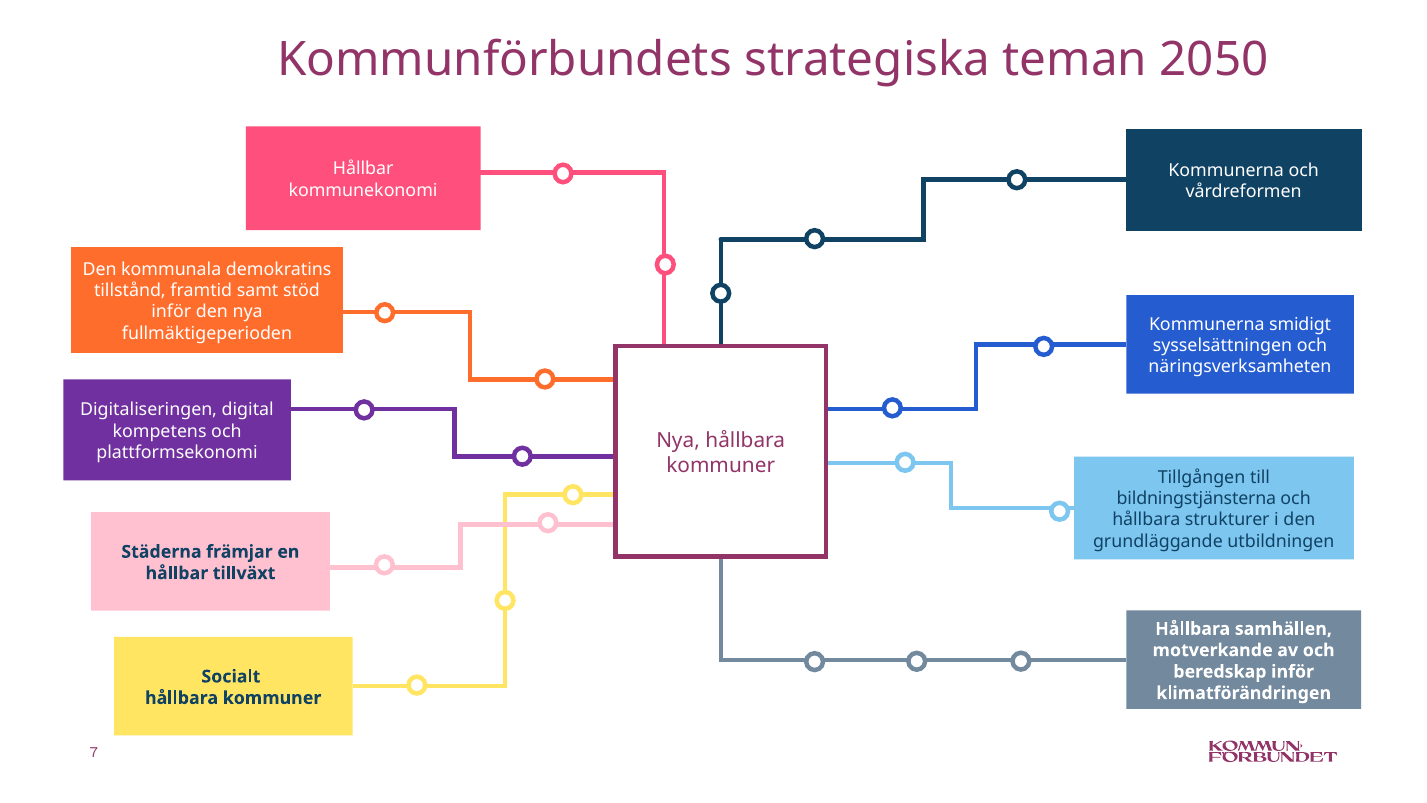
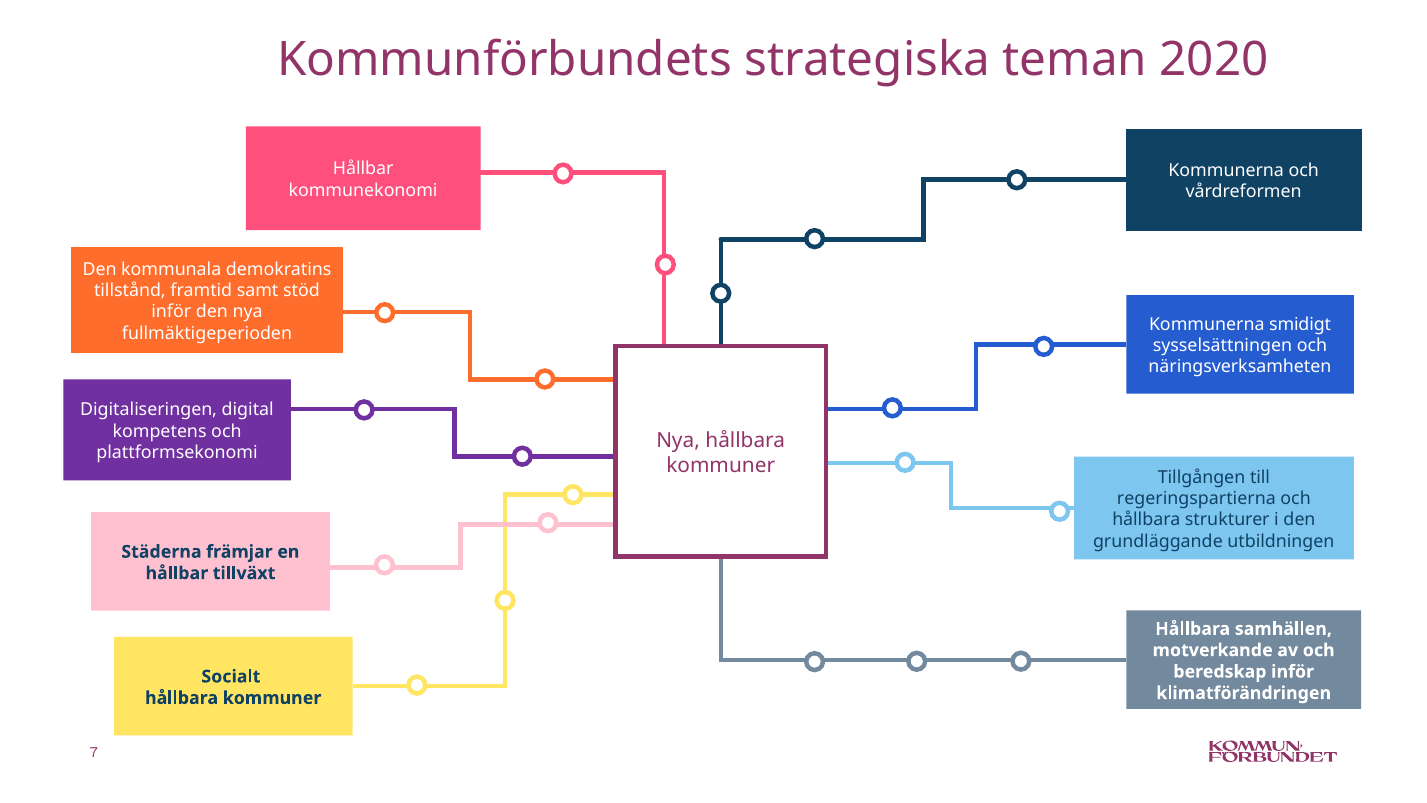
2050: 2050 -> 2020
bildningstjänsterna: bildningstjänsterna -> regeringspartierna
